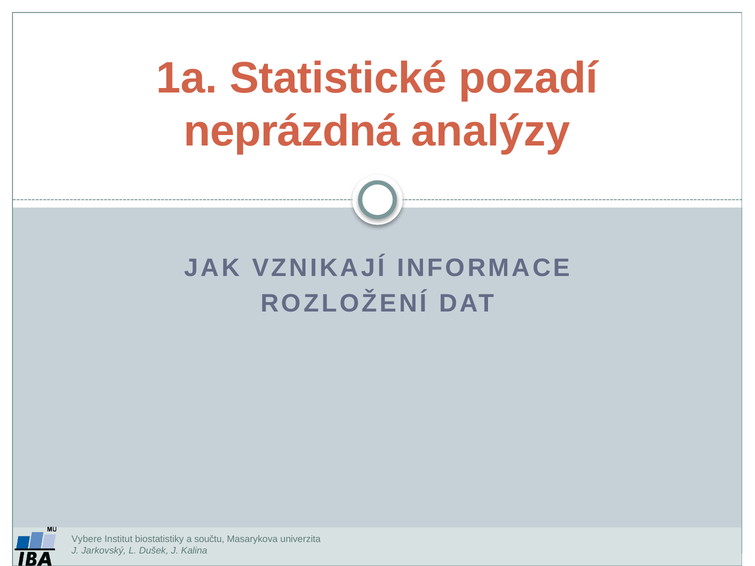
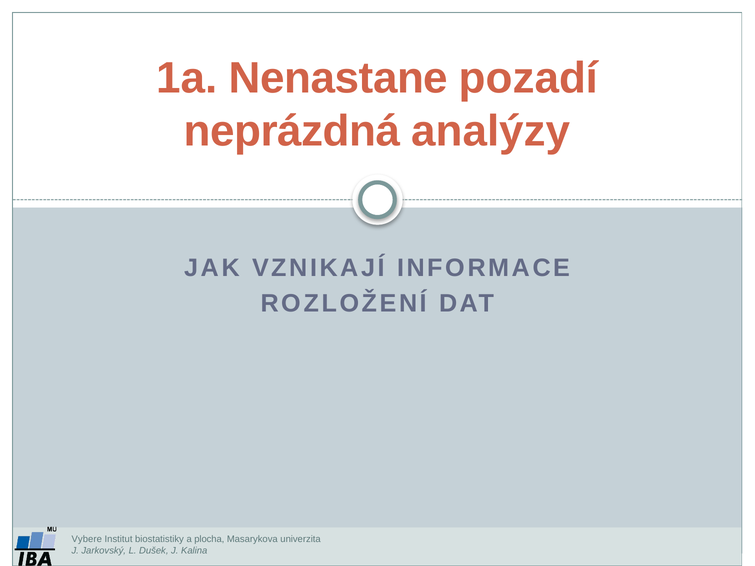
Statistické: Statistické -> Nenastane
součtu: součtu -> plocha
